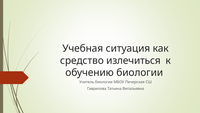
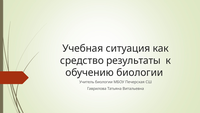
излечиться: излечиться -> результаты
